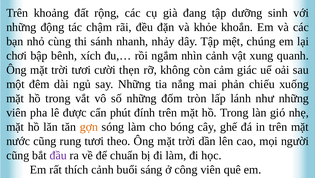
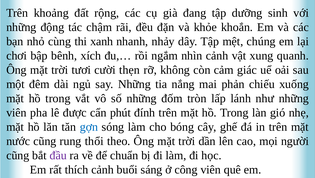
sánh: sánh -> xanh
gợn colour: orange -> blue
rung tươi: tươi -> thổi
